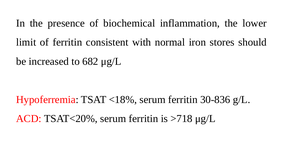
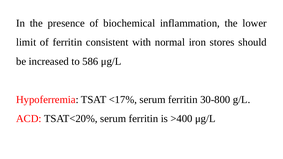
682: 682 -> 586
<18%: <18% -> <17%
30-836: 30-836 -> 30-800
>718: >718 -> >400
